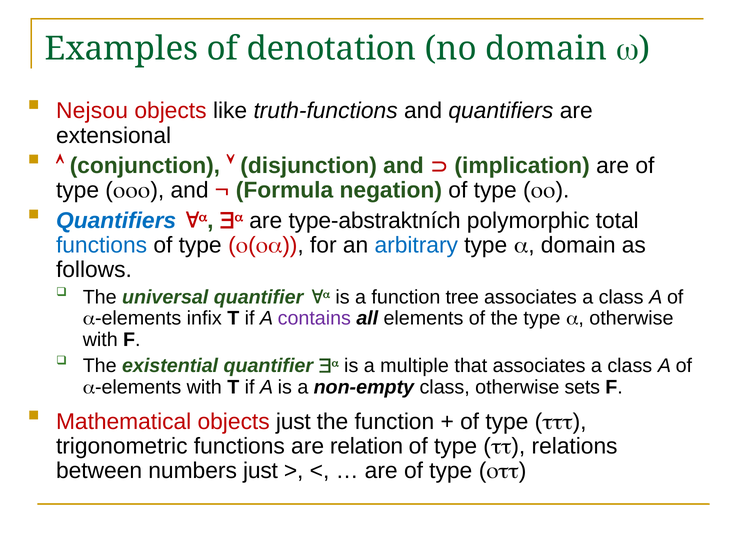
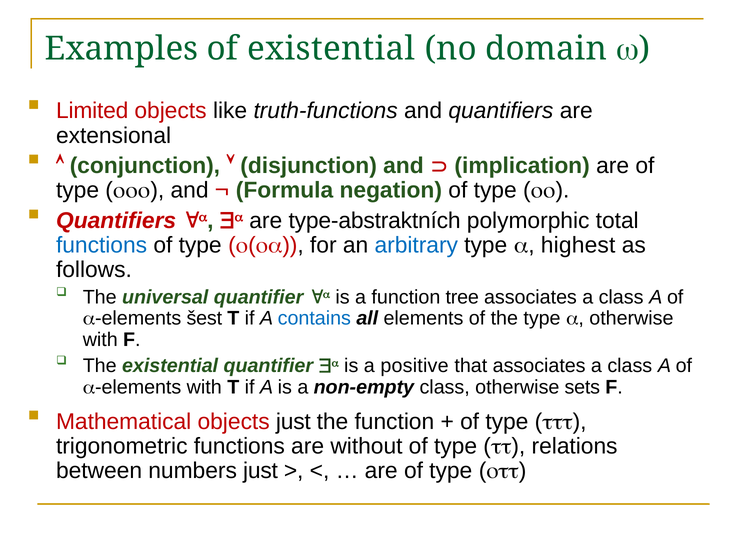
of denotation: denotation -> existential
Nejsou: Nejsou -> Limited
Quantifiers at (116, 221) colour: blue -> red
domain at (578, 245): domain -> highest
infix: infix -> šest
contains colour: purple -> blue
multiple: multiple -> positive
relation: relation -> without
